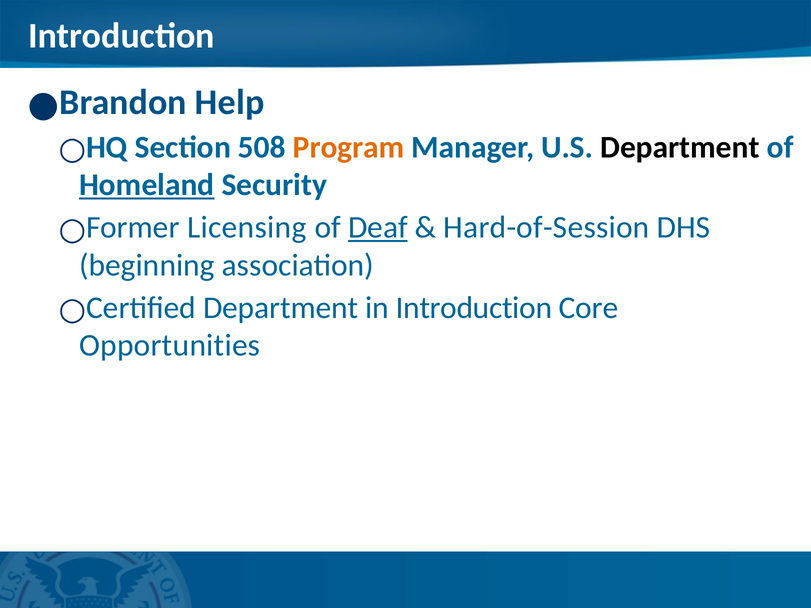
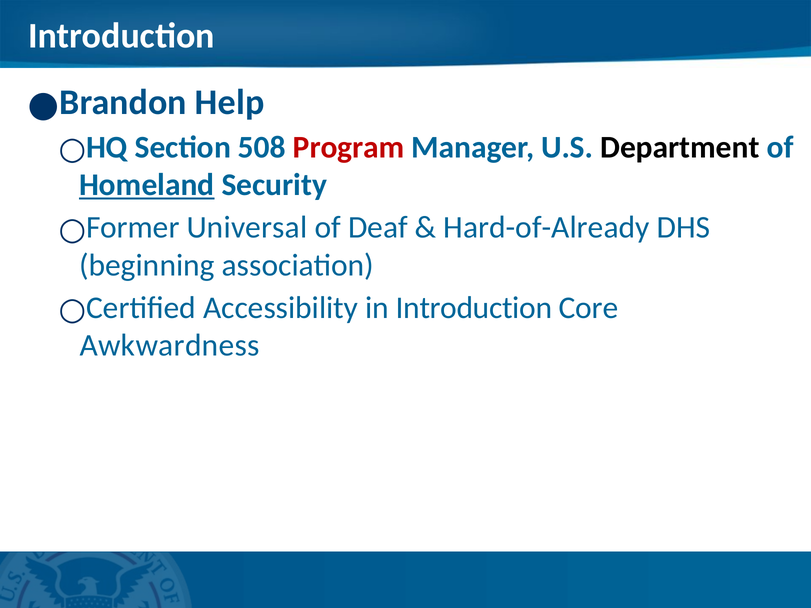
Program colour: orange -> red
Licensing: Licensing -> Universal
Deaf underline: present -> none
Hard-of-Session: Hard-of-Session -> Hard-of-Already
Department at (281, 308): Department -> Accessibility
Opportunities: Opportunities -> Awkwardness
